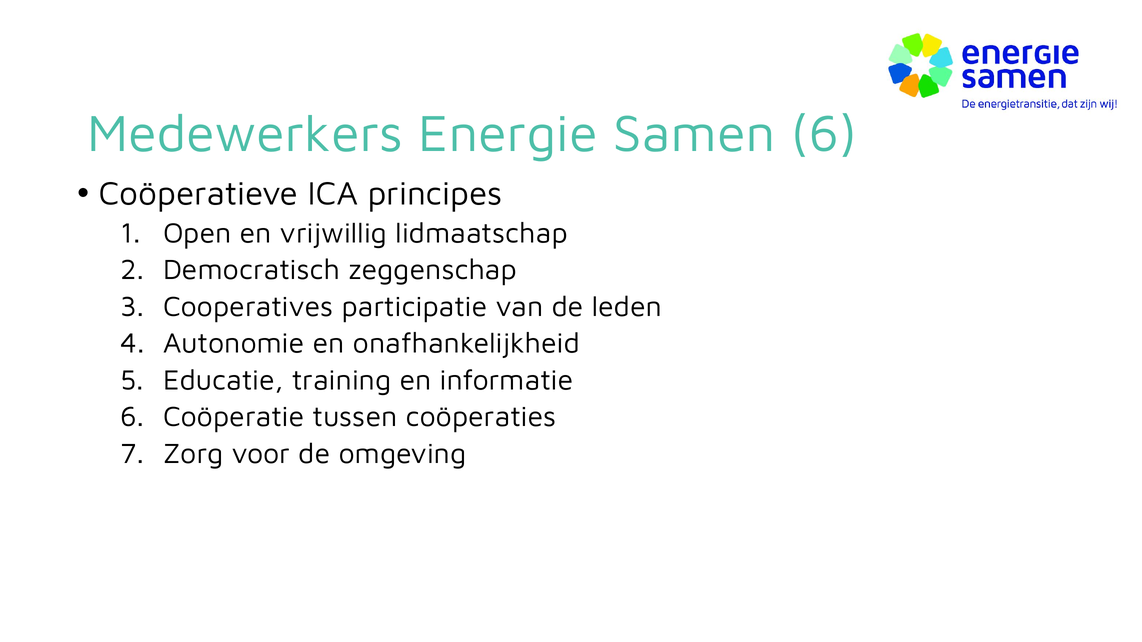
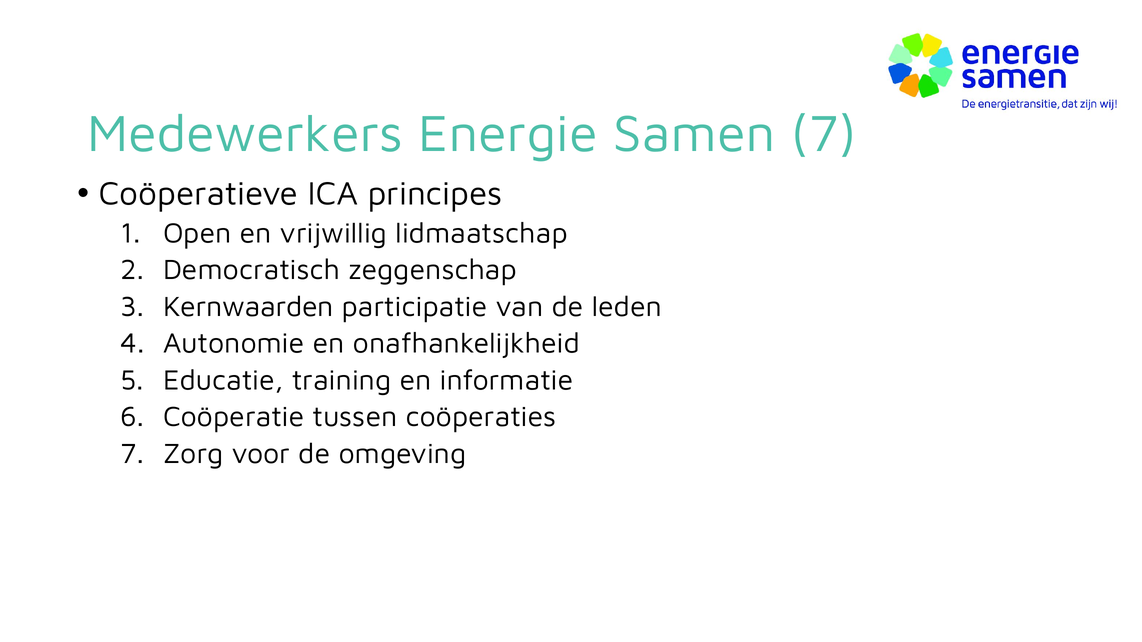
Samen 6: 6 -> 7
Cooperatives: Cooperatives -> Kernwaarden
